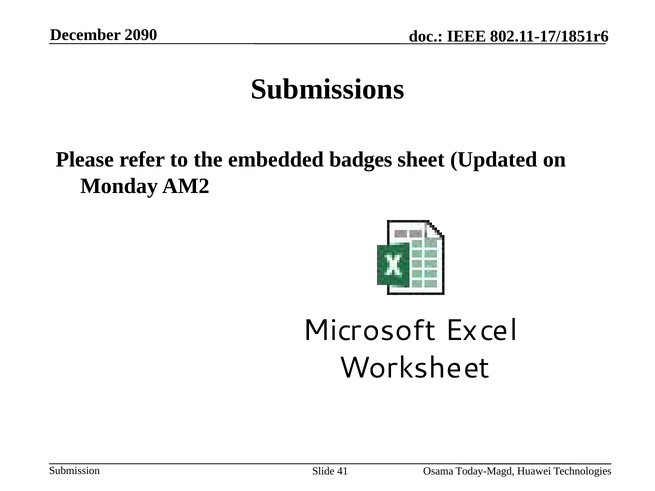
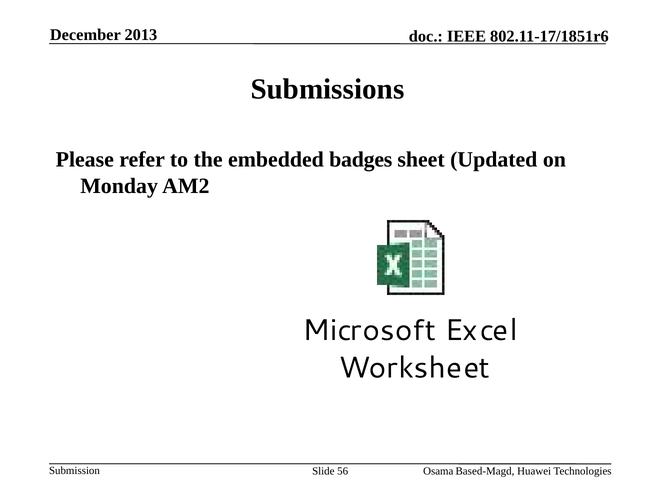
2090: 2090 -> 2013
41: 41 -> 56
Today-Magd: Today-Magd -> Based-Magd
